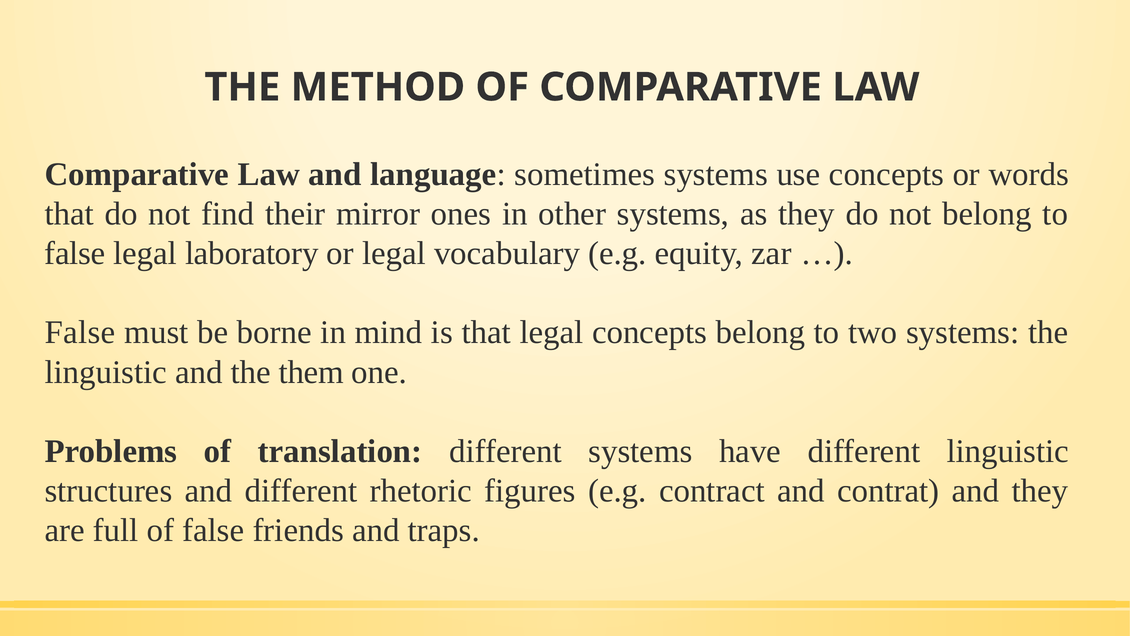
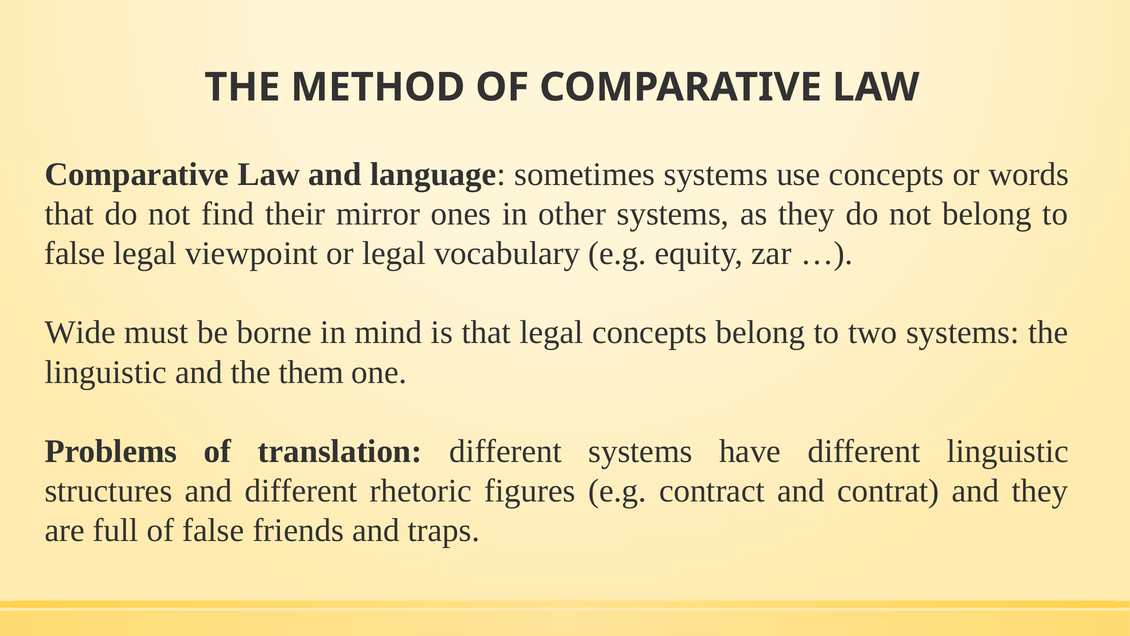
laboratory: laboratory -> viewpoint
False at (80, 332): False -> Wide
